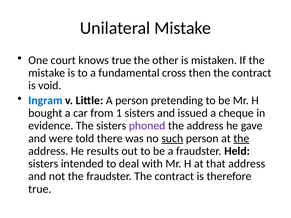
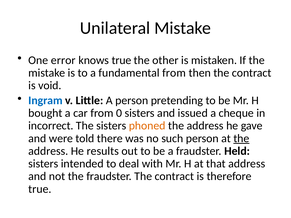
court: court -> error
fundamental cross: cross -> from
1: 1 -> 0
evidence: evidence -> incorrect
phoned colour: purple -> orange
such underline: present -> none
